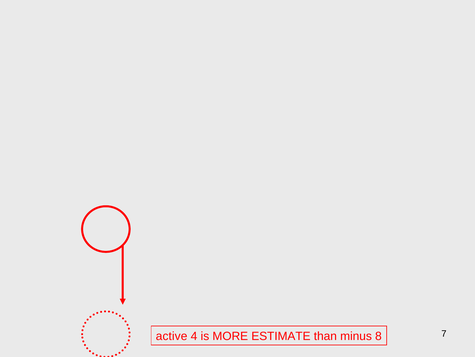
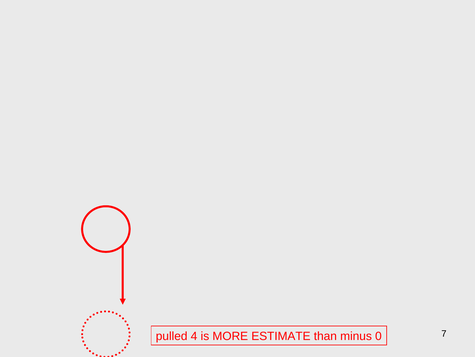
active: active -> pulled
8: 8 -> 0
